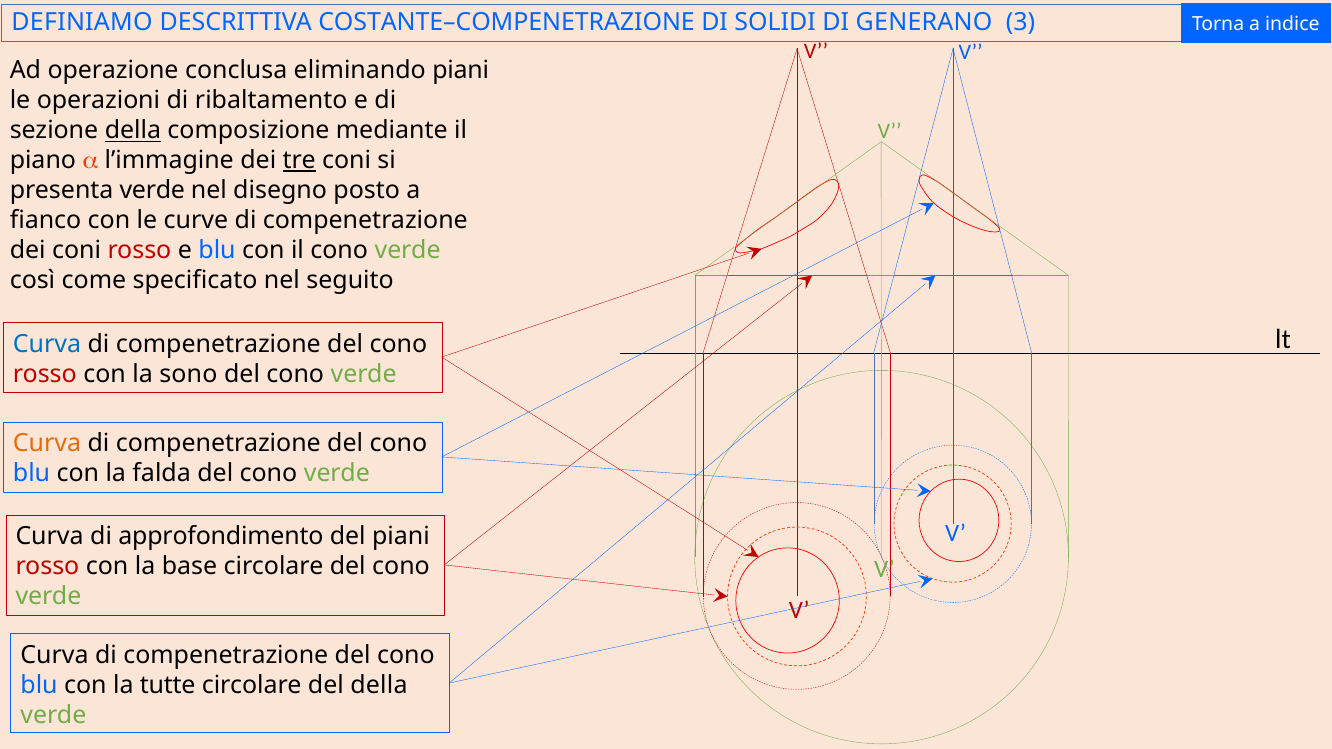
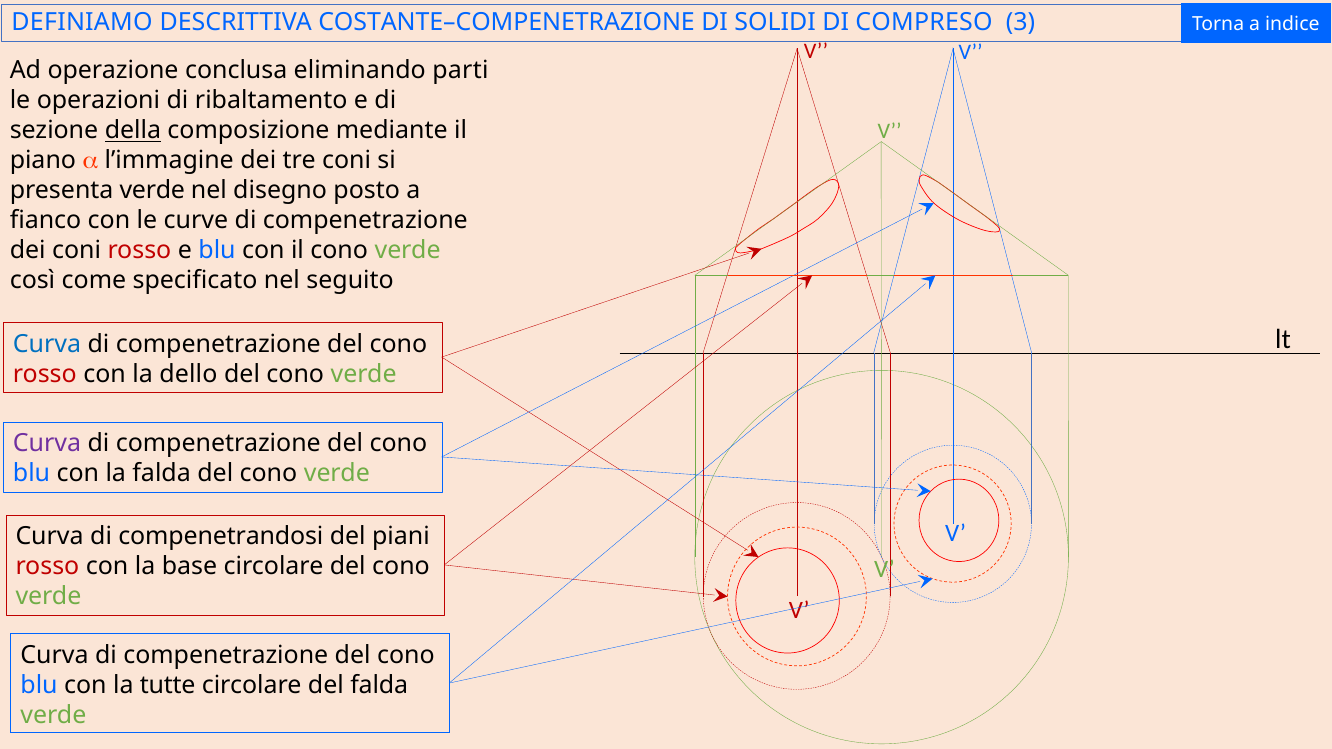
GENERANO: GENERANO -> COMPRESO
eliminando piani: piani -> parti
tre underline: present -> none
sono: sono -> dello
Curva at (47, 444) colour: orange -> purple
approfondimento: approfondimento -> compenetrandosi
del della: della -> falda
